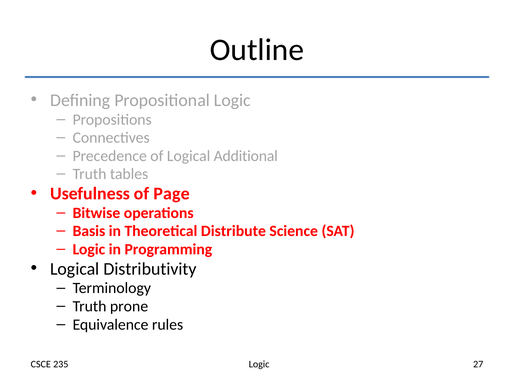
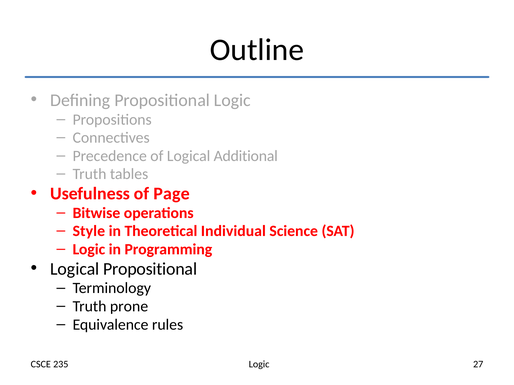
Basis: Basis -> Style
Distribute: Distribute -> Individual
Logical Distributivity: Distributivity -> Propositional
